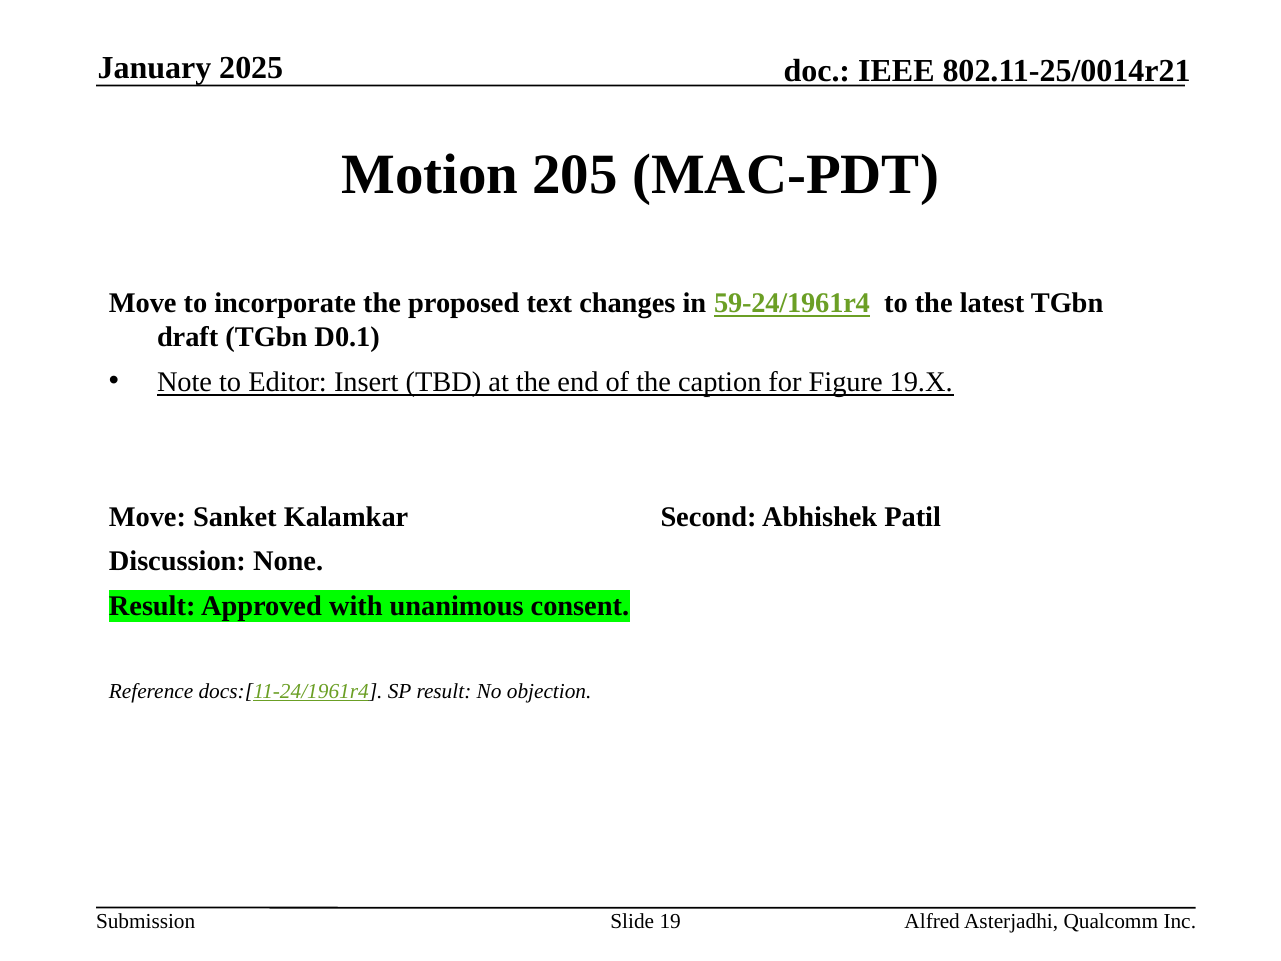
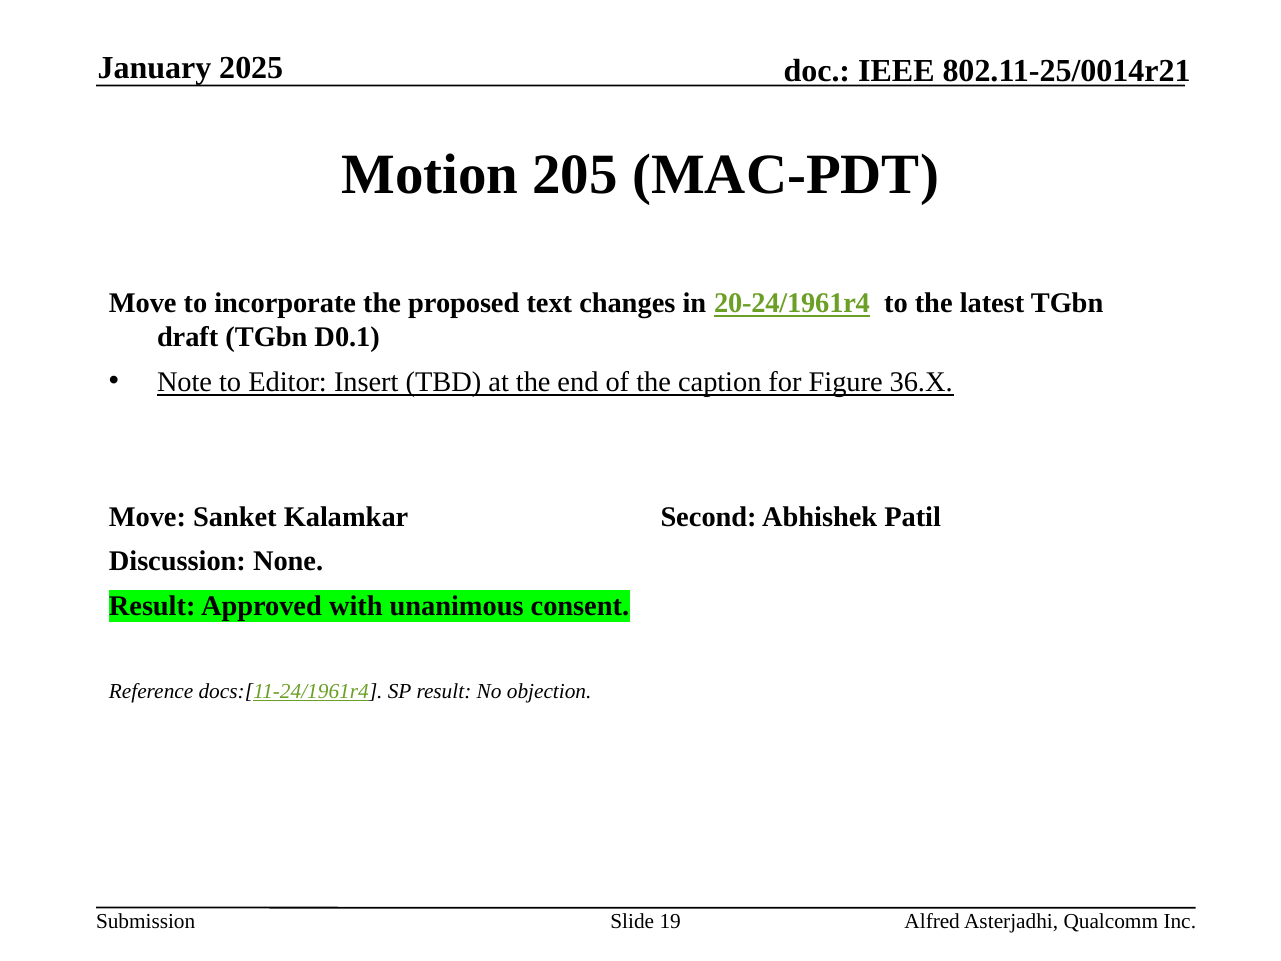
59-24/1961r4: 59-24/1961r4 -> 20-24/1961r4
19.X: 19.X -> 36.X
